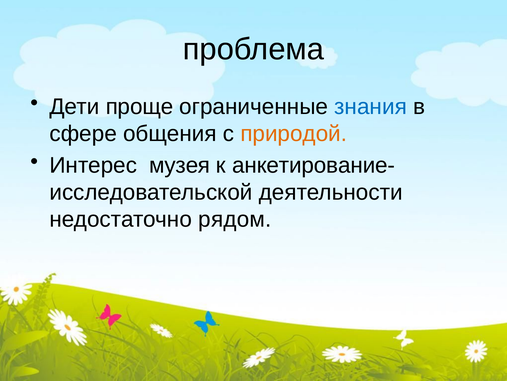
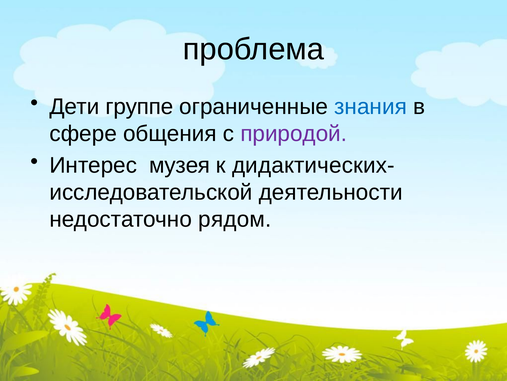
проще: проще -> группе
природой colour: orange -> purple
анкетирование-: анкетирование- -> дидактических-
